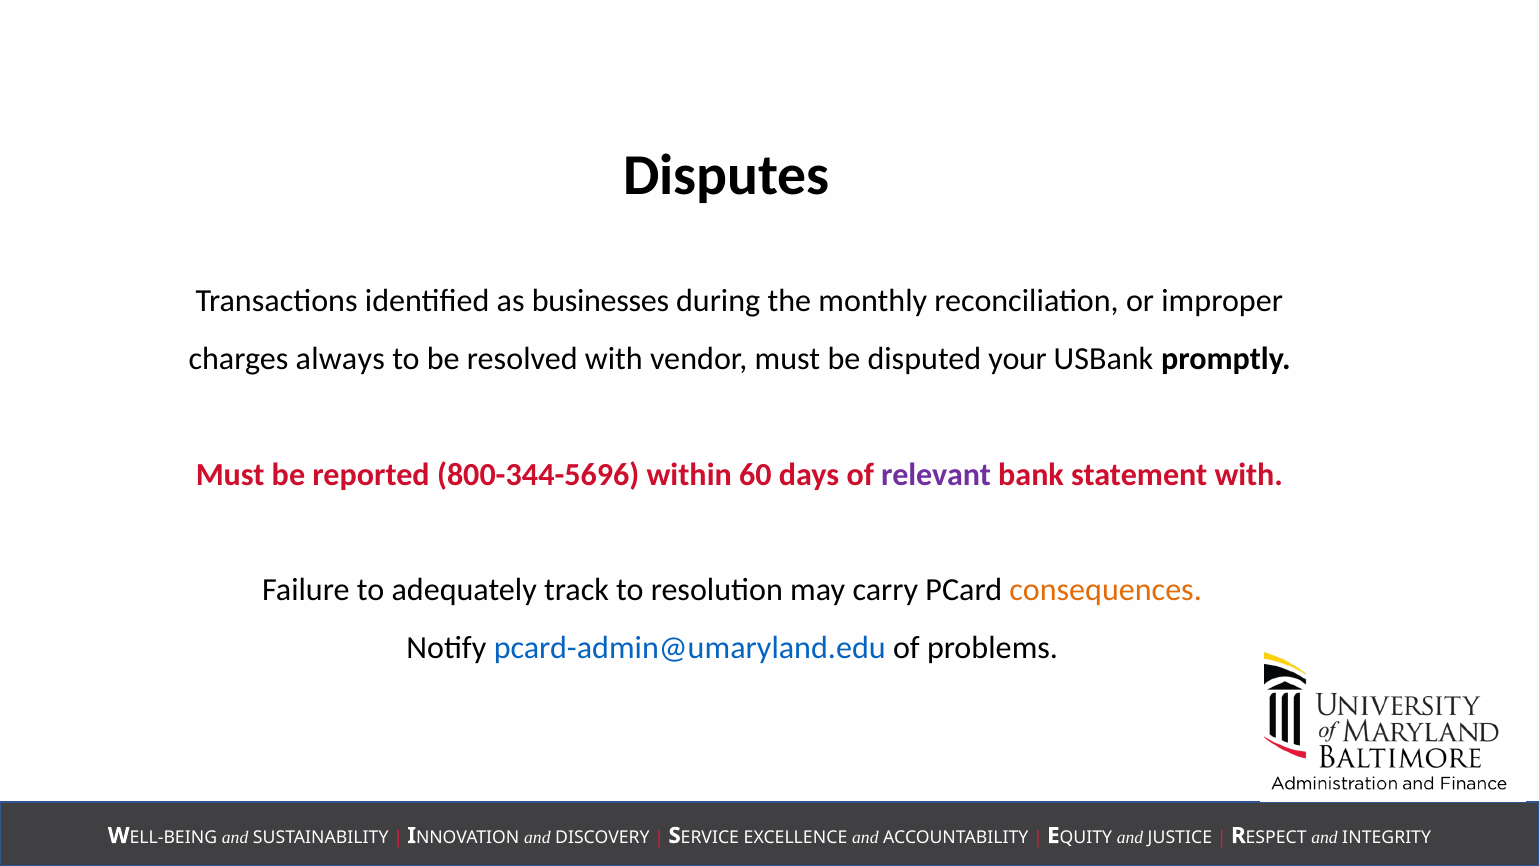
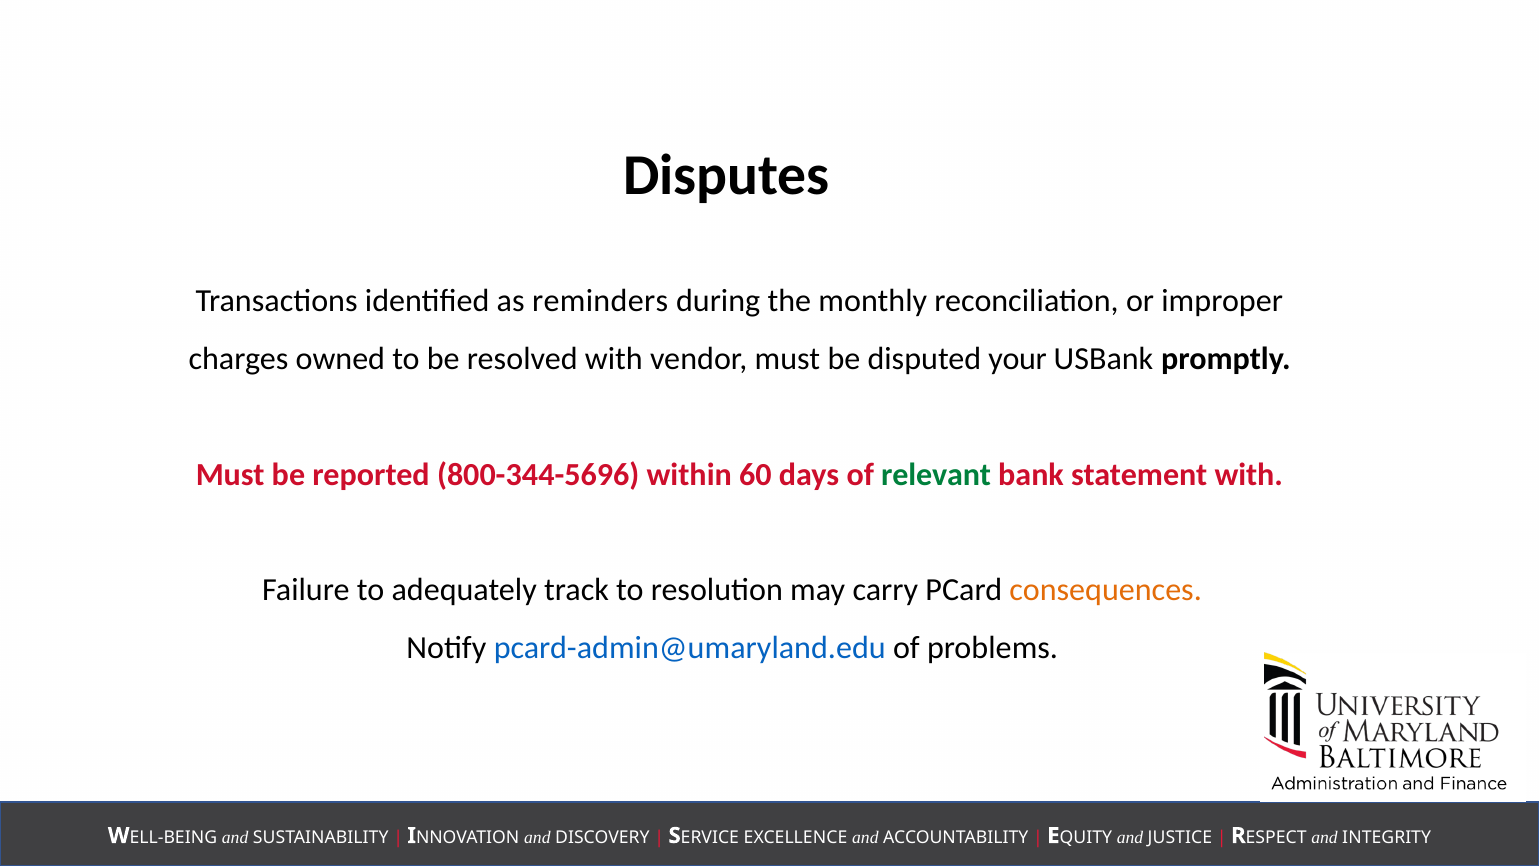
businesses: businesses -> reminders
always: always -> owned
relevant colour: purple -> green
